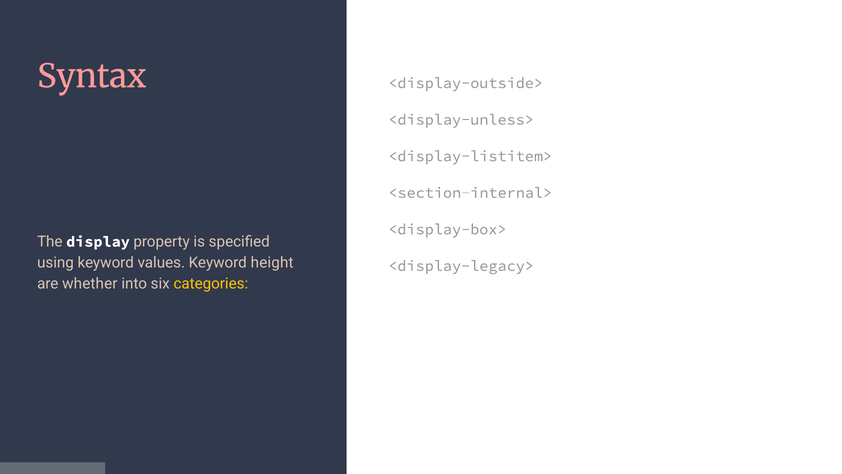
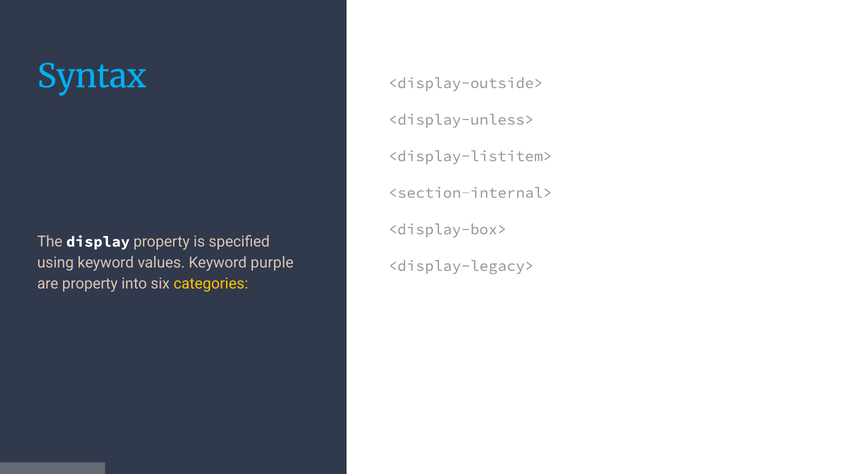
Syntax colour: pink -> light blue
height: height -> purple
are whether: whether -> property
